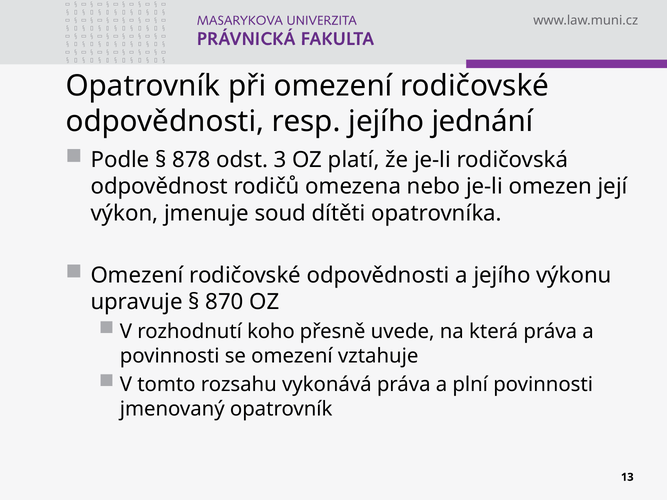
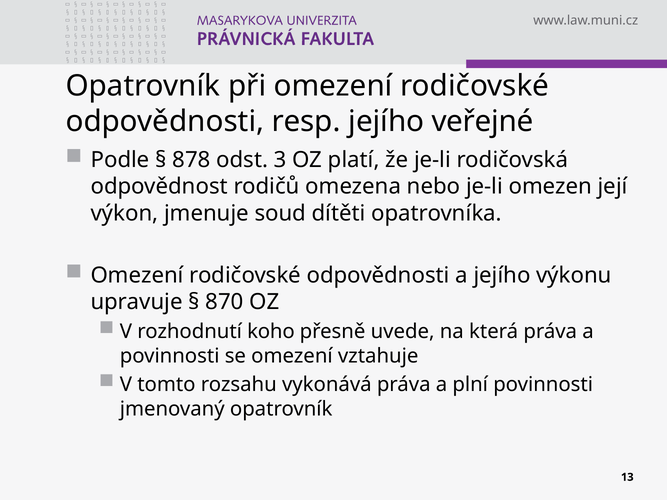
jednání: jednání -> veřejné
